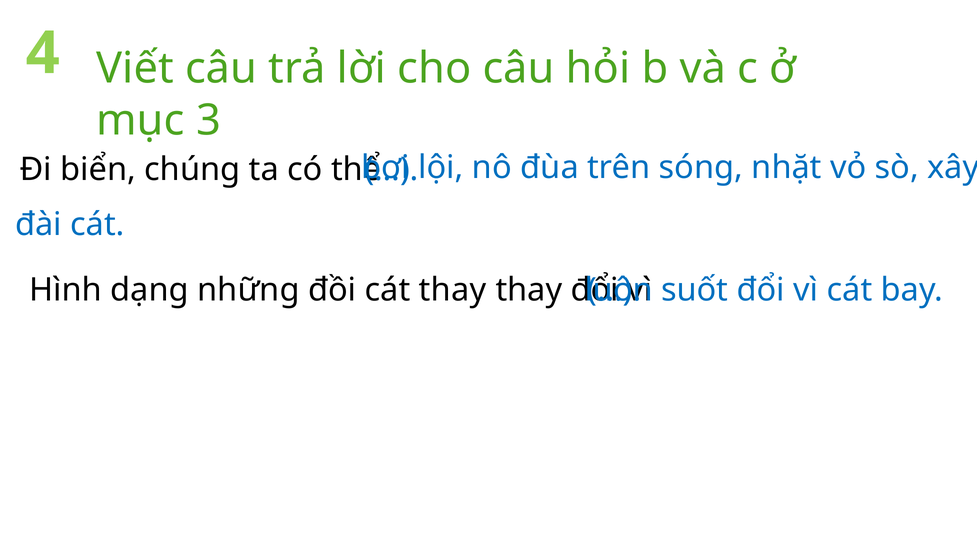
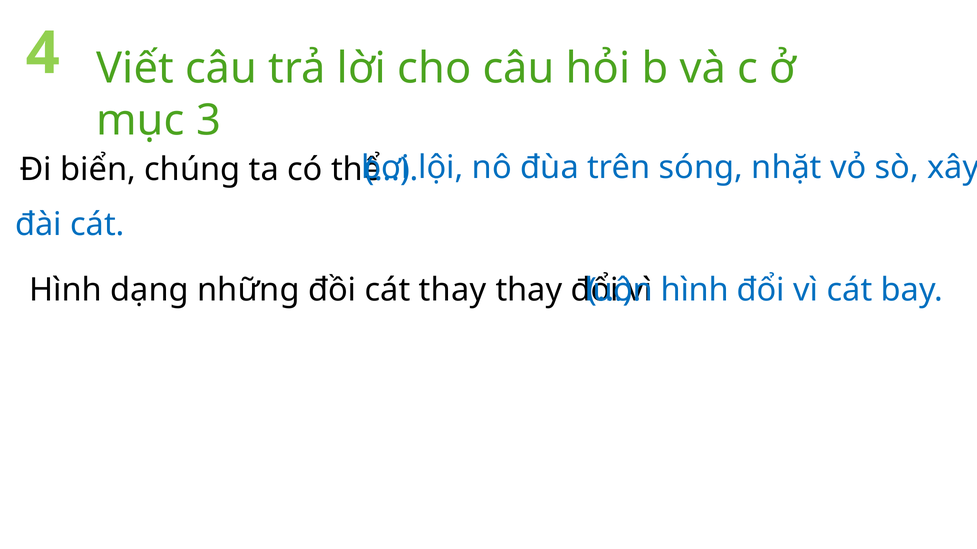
suốt at (695, 290): suốt -> hình
